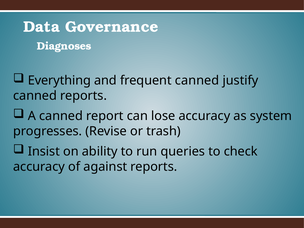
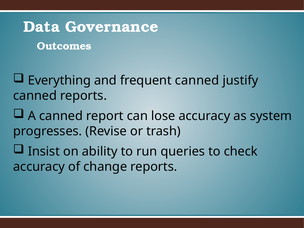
Diagnoses: Diagnoses -> Outcomes
against: against -> change
